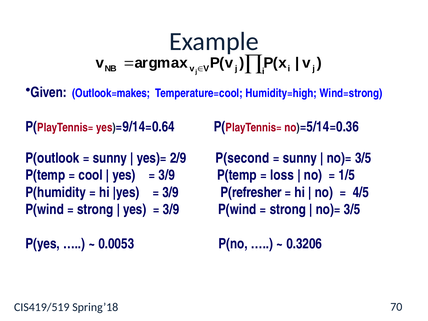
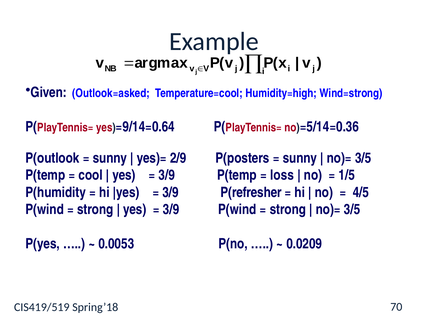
Outlook=makes: Outlook=makes -> Outlook=asked
P(second: P(second -> P(posters
0.3206: 0.3206 -> 0.0209
